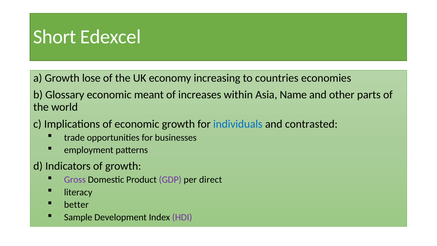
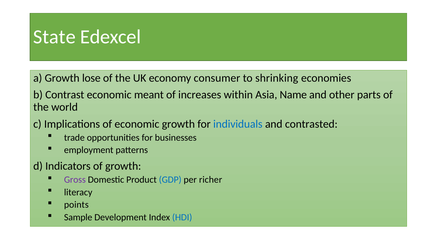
Short: Short -> State
increasing: increasing -> consumer
countries: countries -> shrinking
Glossary: Glossary -> Contrast
GDP colour: purple -> blue
direct: direct -> richer
better: better -> points
HDI colour: purple -> blue
